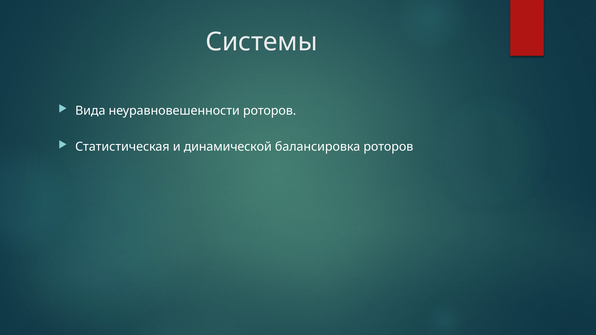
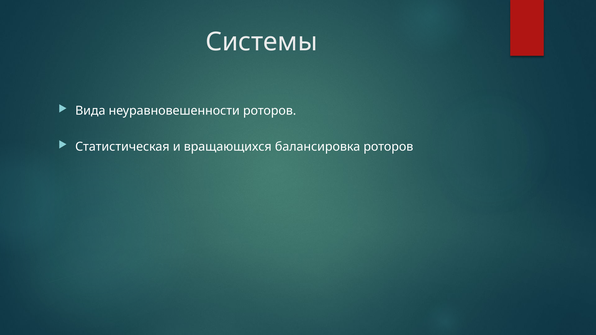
динамической: динамической -> вращающихся
